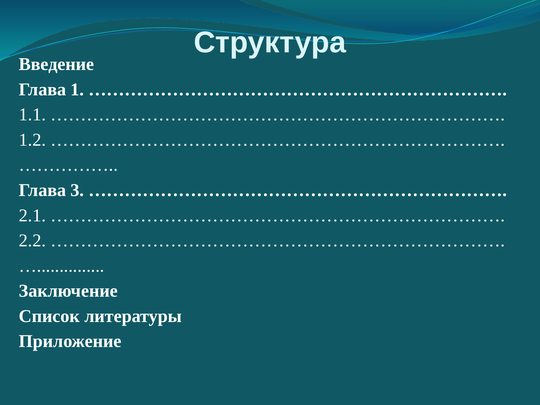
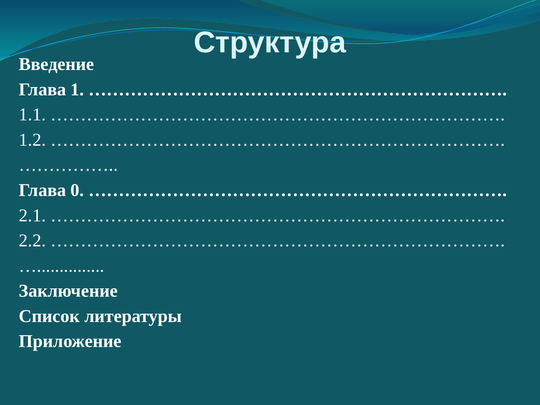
3: 3 -> 0
